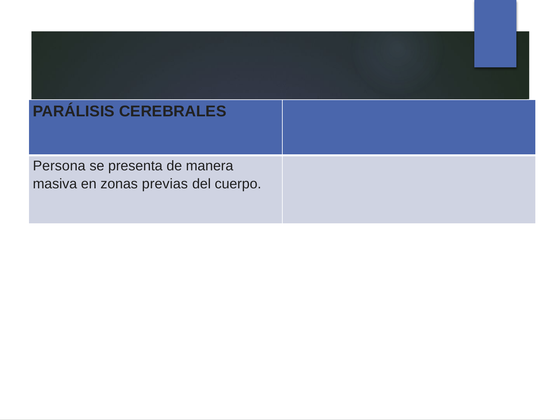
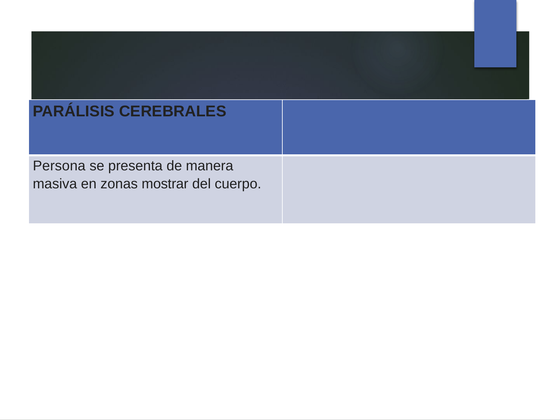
previas: previas -> mostrar
